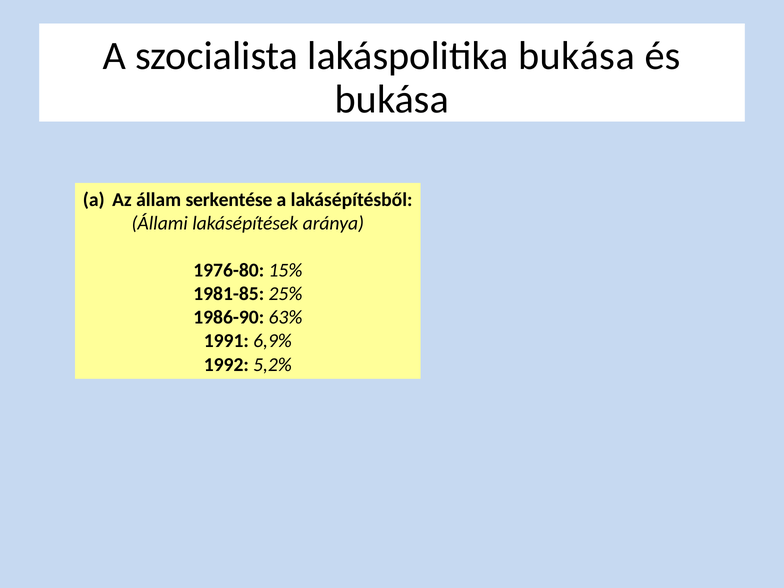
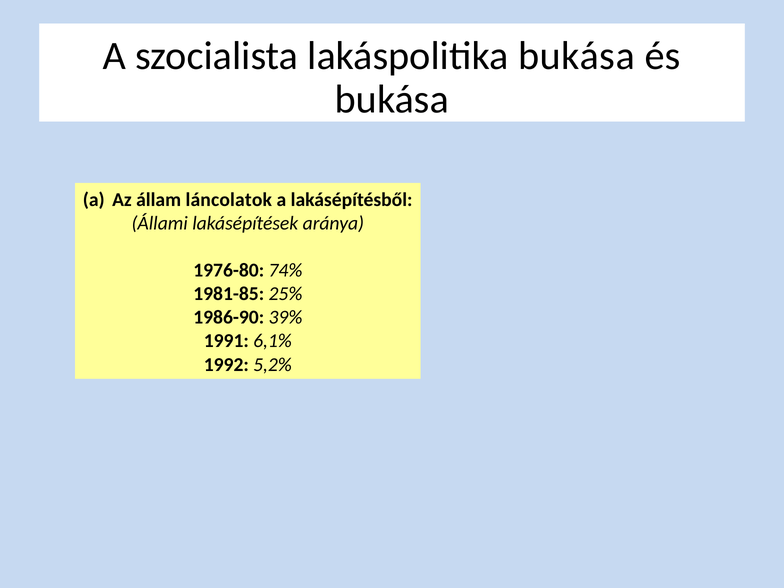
serkentése: serkentése -> láncolatok
15%: 15% -> 74%
63%: 63% -> 39%
6,9%: 6,9% -> 6,1%
